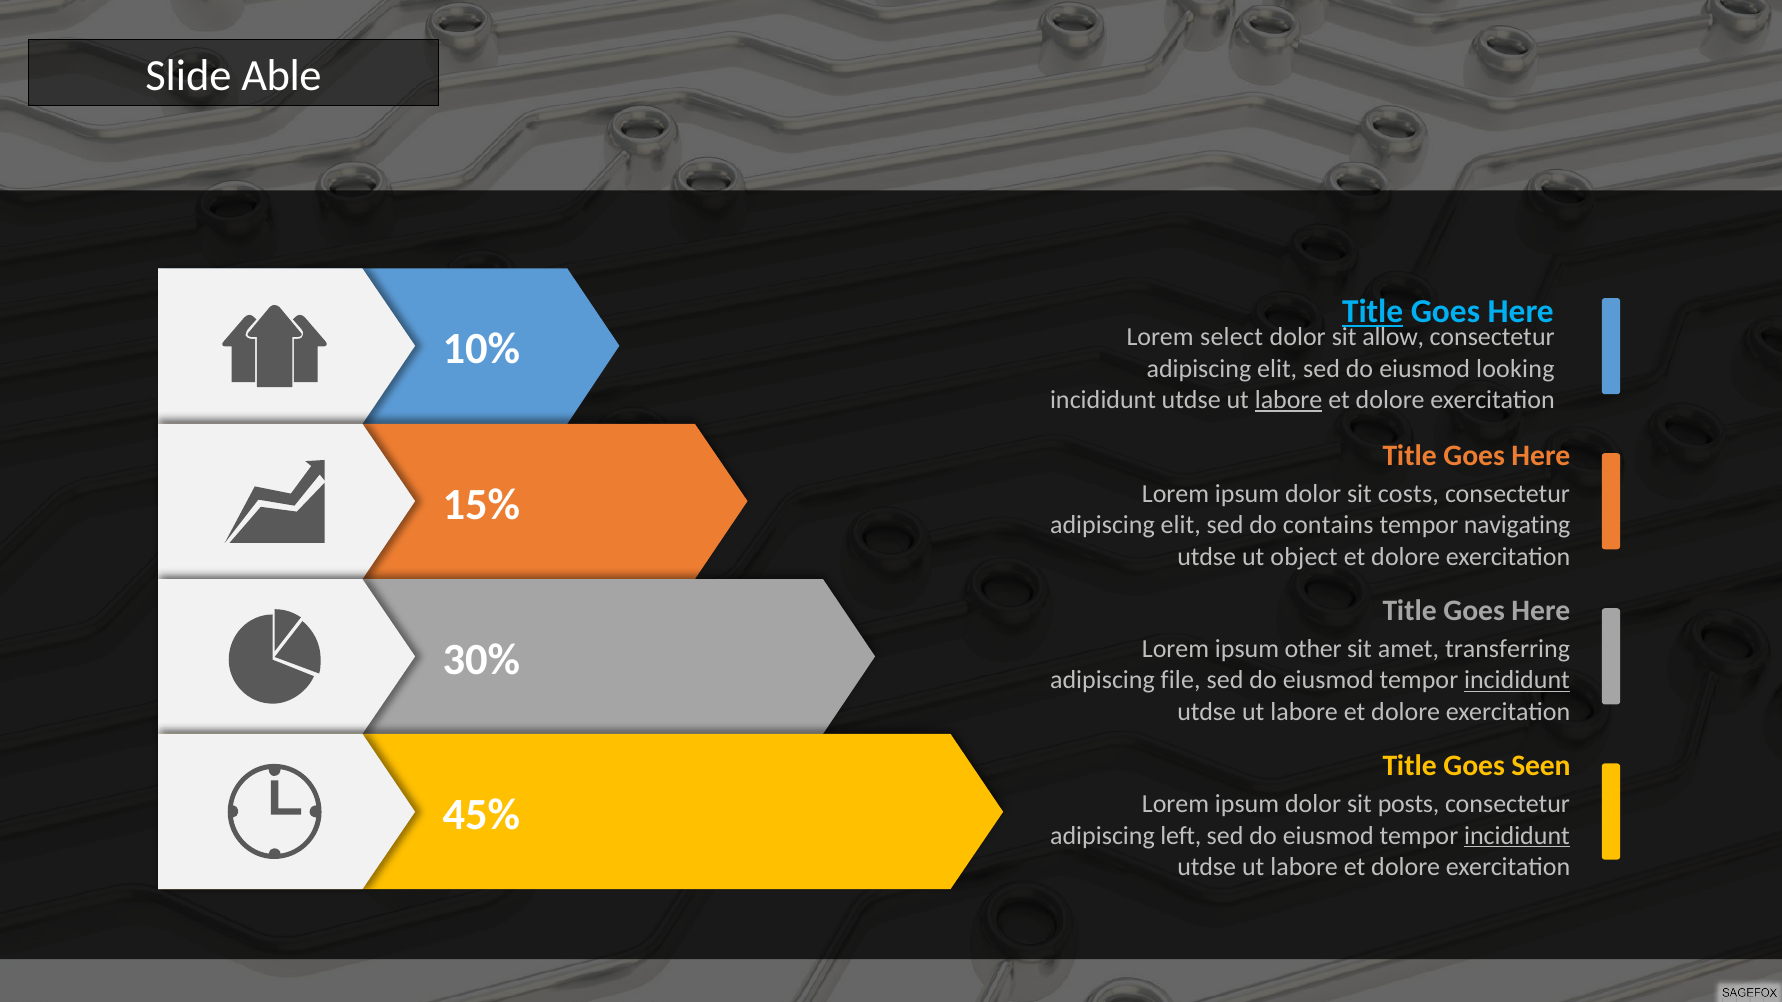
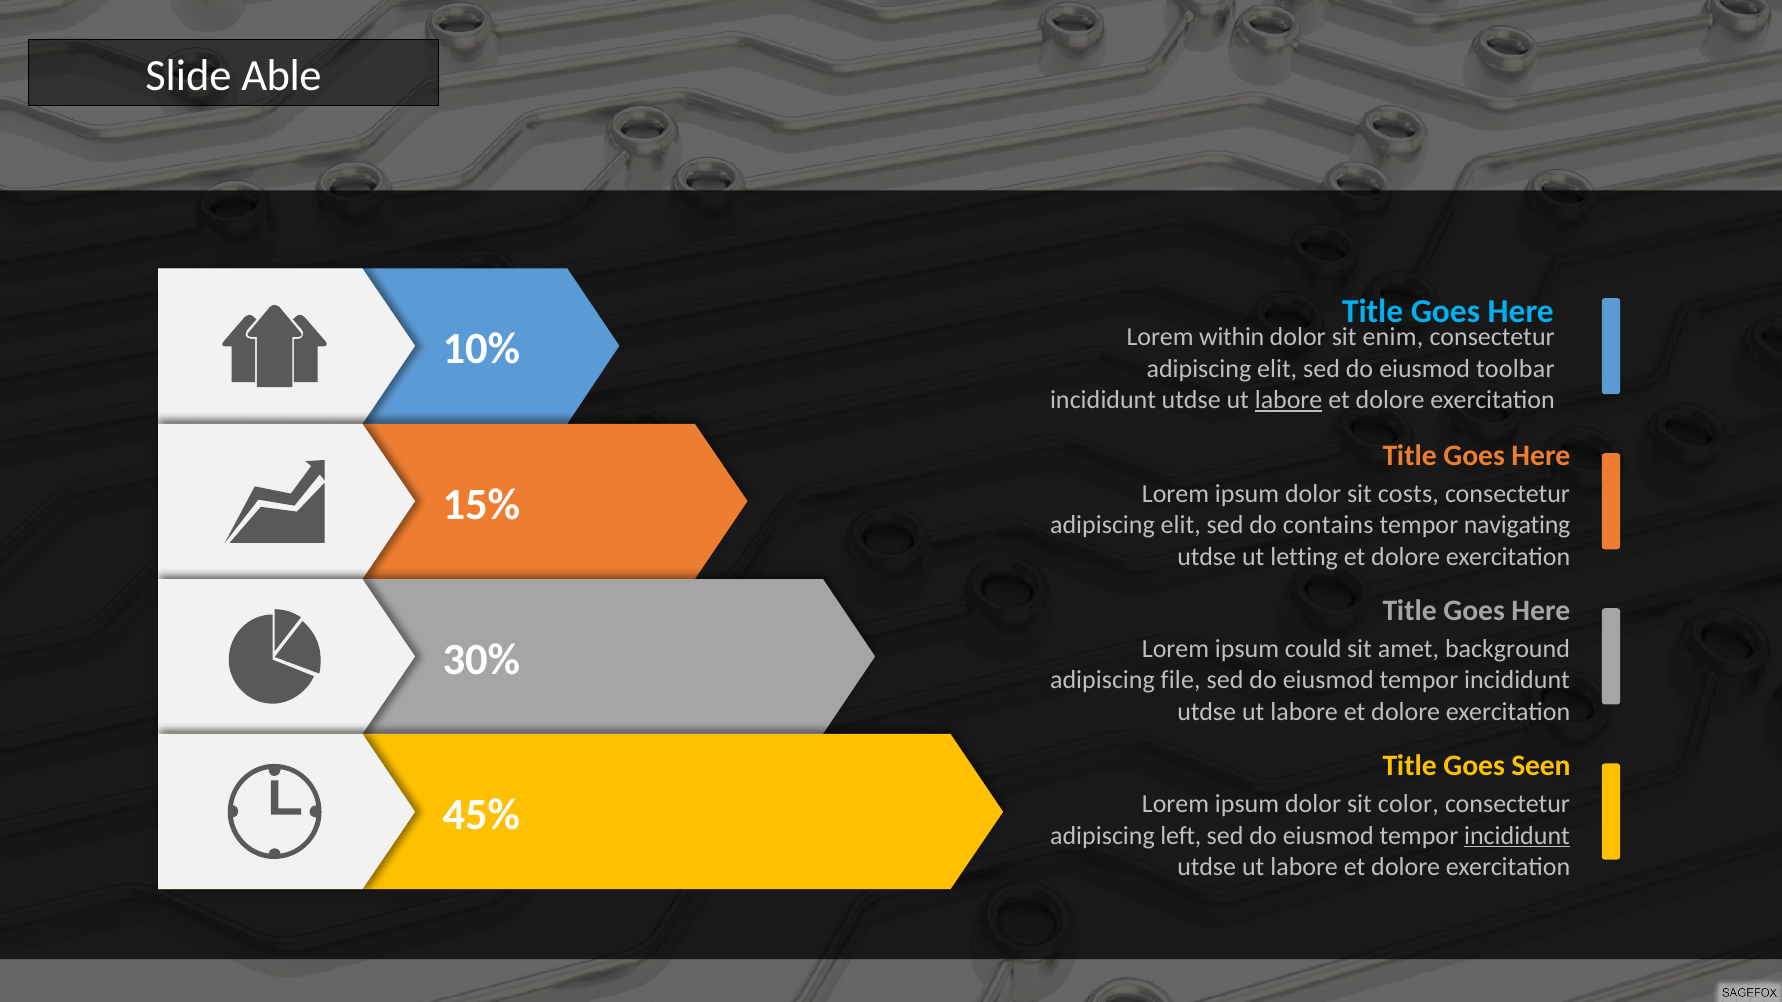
Title at (1373, 312) underline: present -> none
select: select -> within
allow: allow -> enim
looking: looking -> toolbar
object: object -> letting
other: other -> could
transferring: transferring -> background
incididunt at (1517, 681) underline: present -> none
posts: posts -> color
